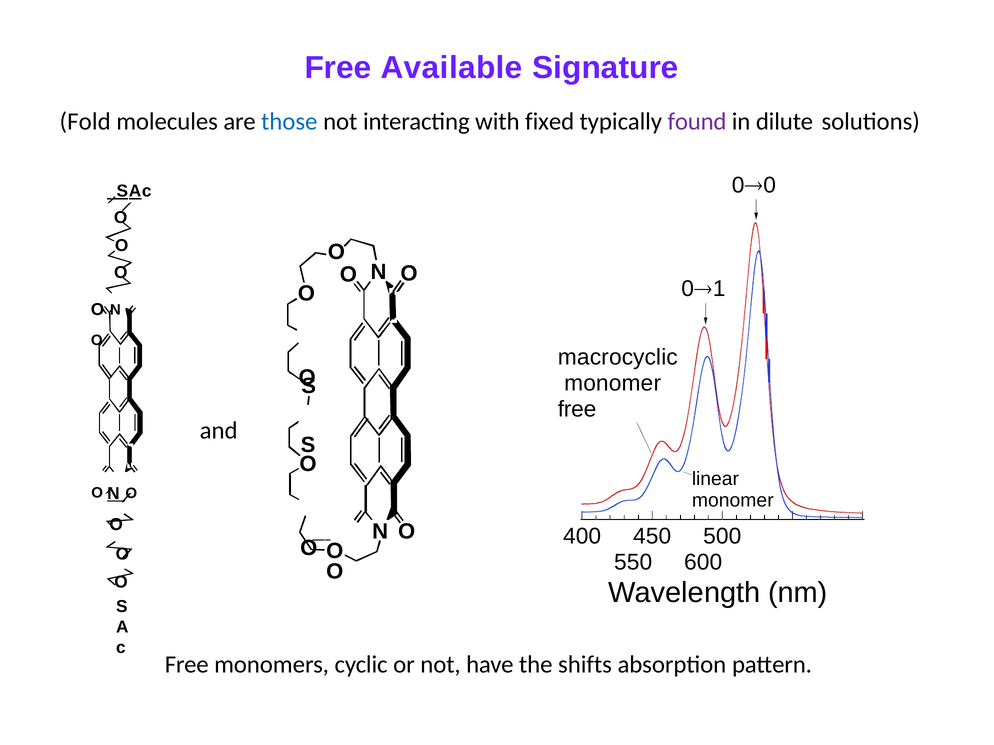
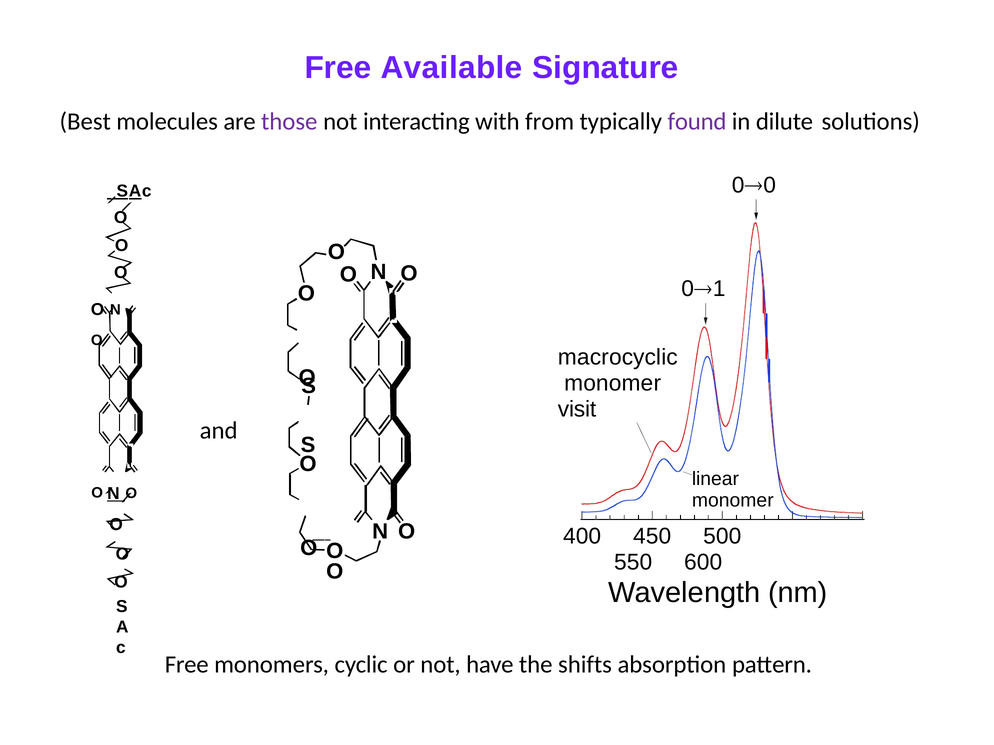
Fold: Fold -> Best
those colour: blue -> purple
fixed: fixed -> from
free at (577, 410): free -> visit
